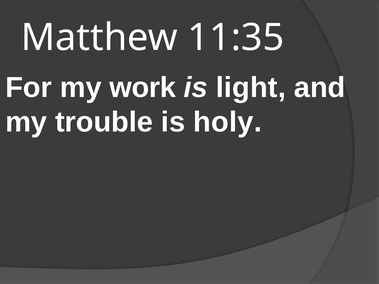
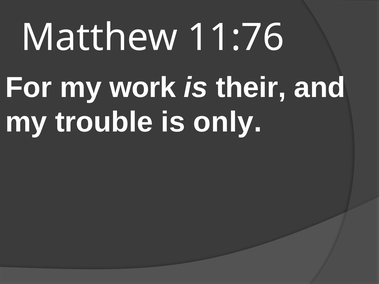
11:35: 11:35 -> 11:76
light: light -> their
holy: holy -> only
